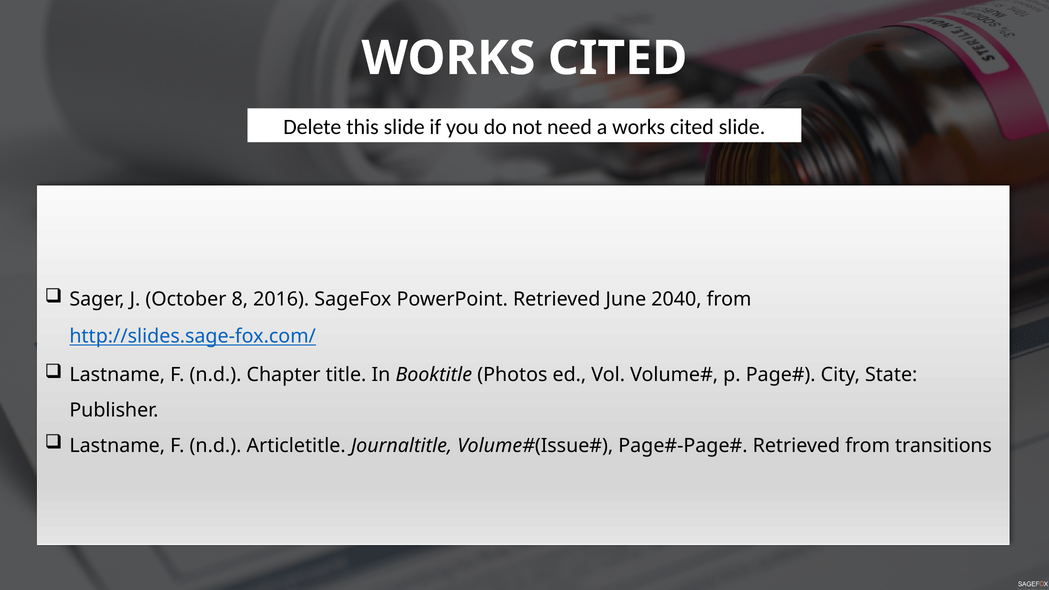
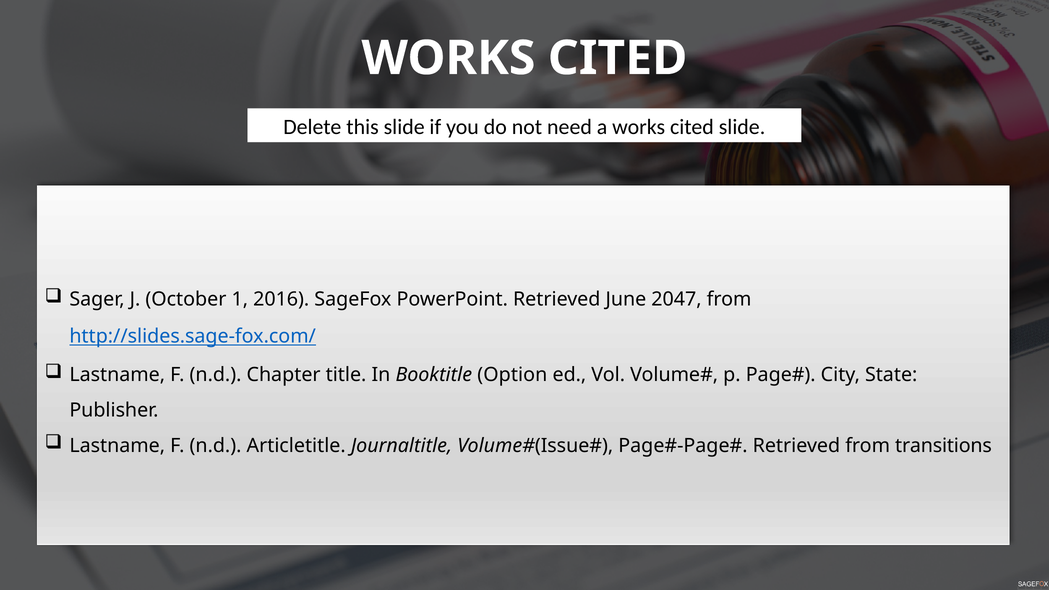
8: 8 -> 1
2040: 2040 -> 2047
Photos: Photos -> Option
